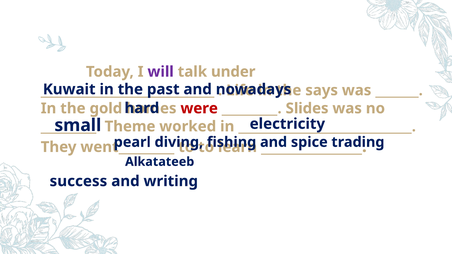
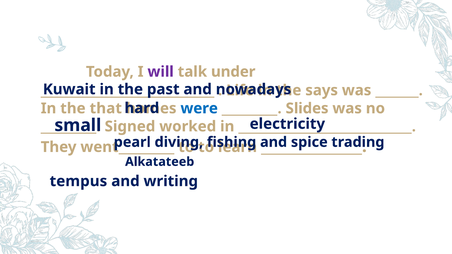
gold: gold -> that
were colour: red -> blue
Theme: Theme -> Signed
success: success -> tempus
